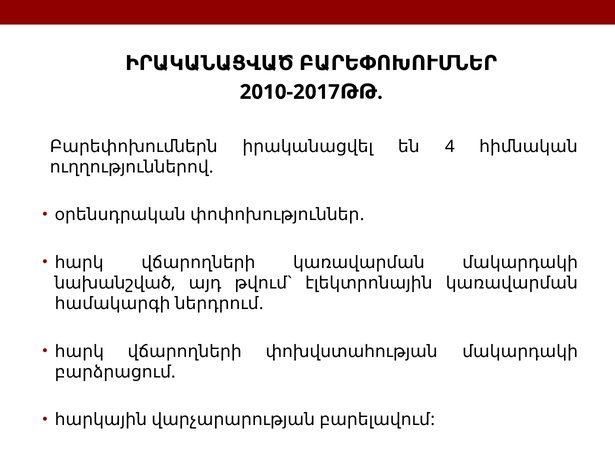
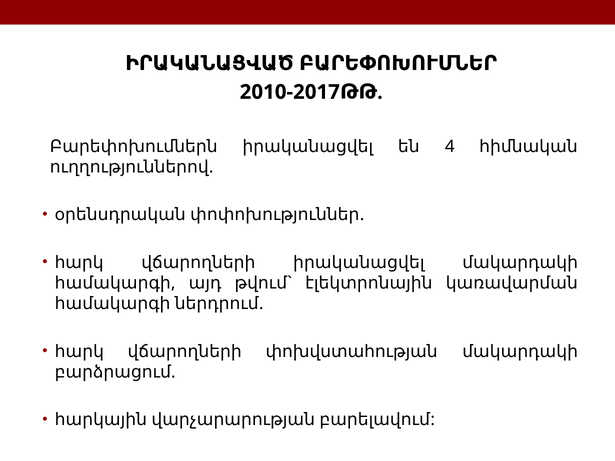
վճարողների կառավարման: կառավարման -> իրականացվել
նախանշված at (113, 283): նախանշված -> համակարգի
